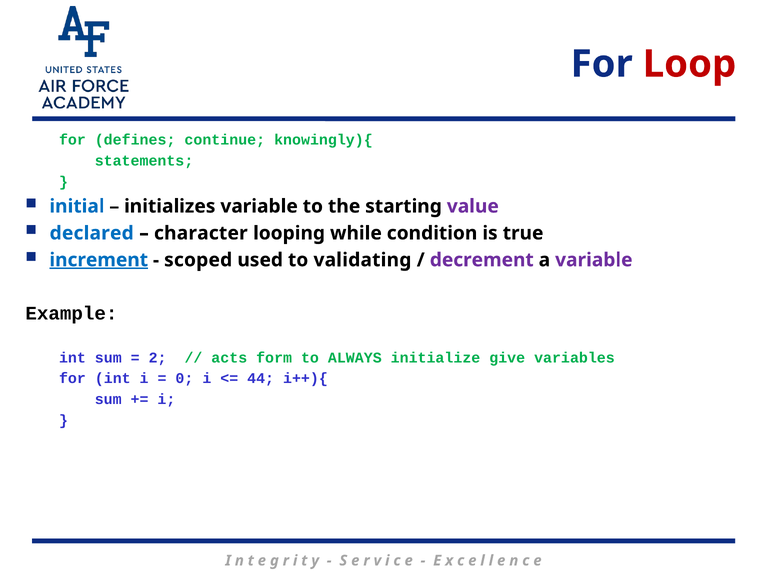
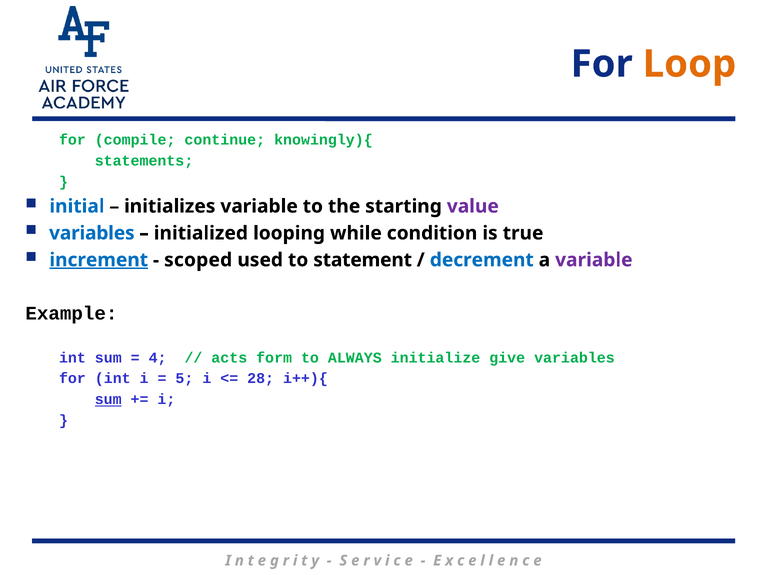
Loop colour: red -> orange
defines: defines -> compile
declared at (92, 233): declared -> variables
character: character -> initialized
validating: validating -> statement
decrement colour: purple -> blue
2: 2 -> 4
0: 0 -> 5
44: 44 -> 28
sum at (108, 400) underline: none -> present
